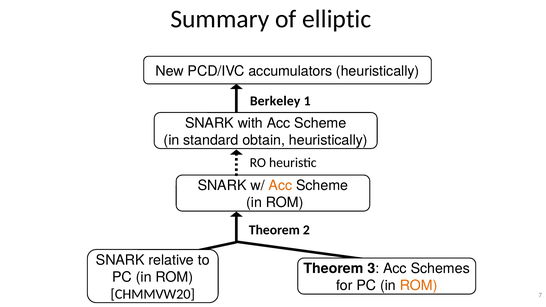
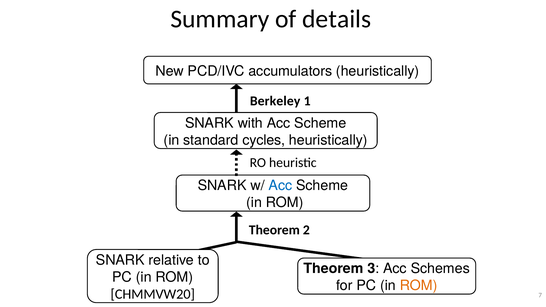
elliptic: elliptic -> details
obtain: obtain -> cycles
Acc at (280, 186) colour: orange -> blue
